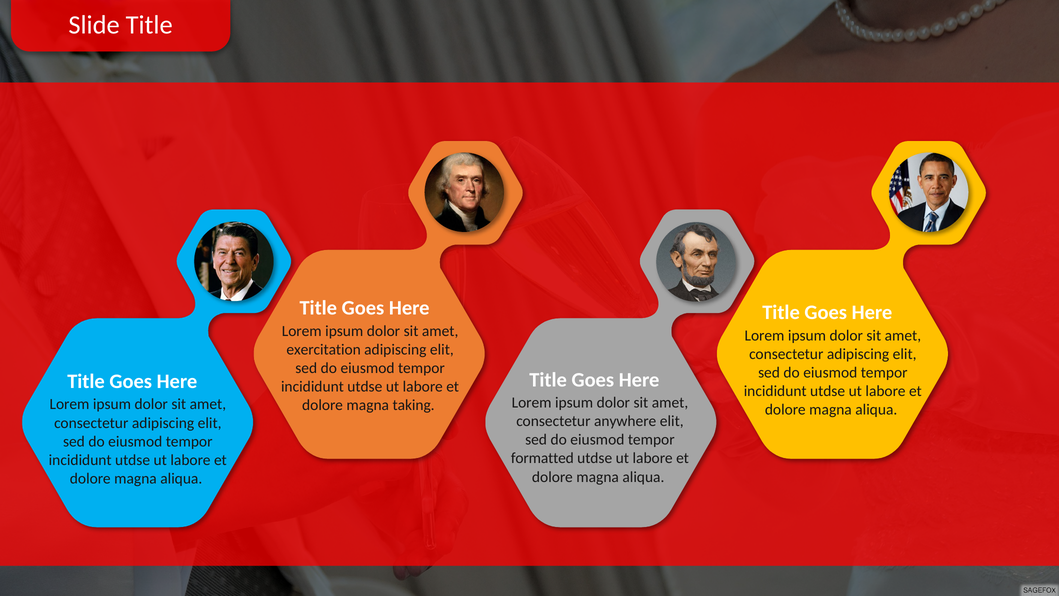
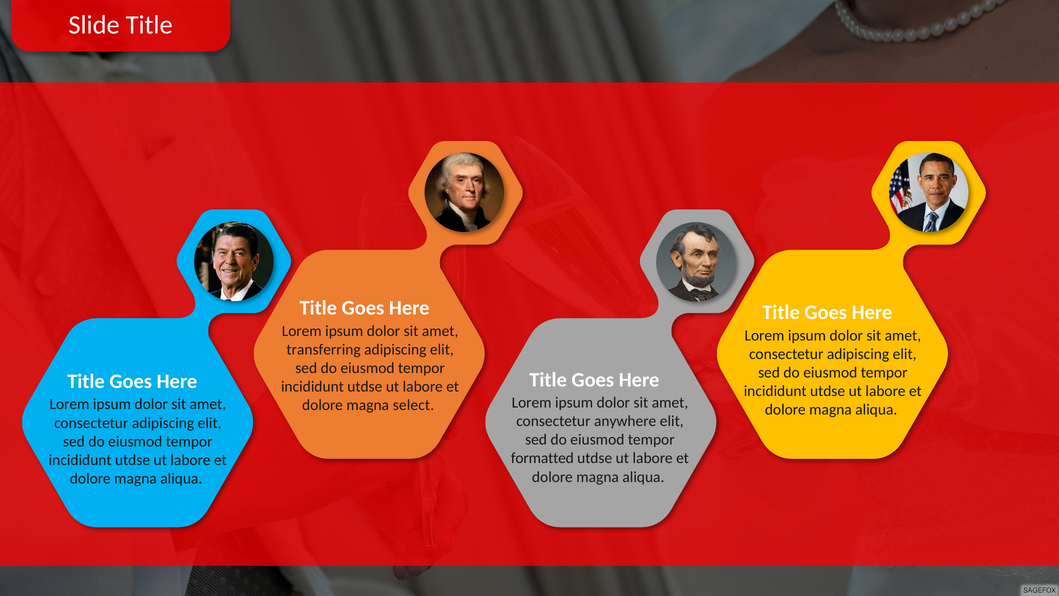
exercitation: exercitation -> transferring
taking: taking -> select
